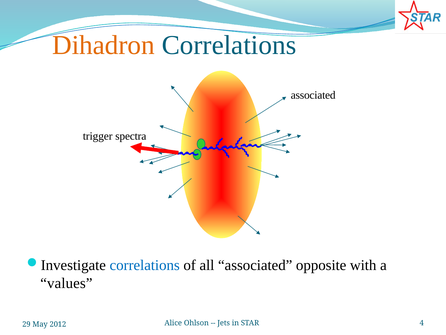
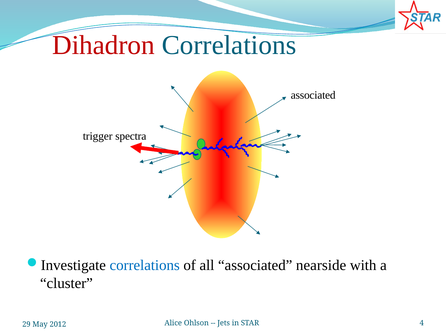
Dihadron colour: orange -> red
opposite: opposite -> nearside
values: values -> cluster
